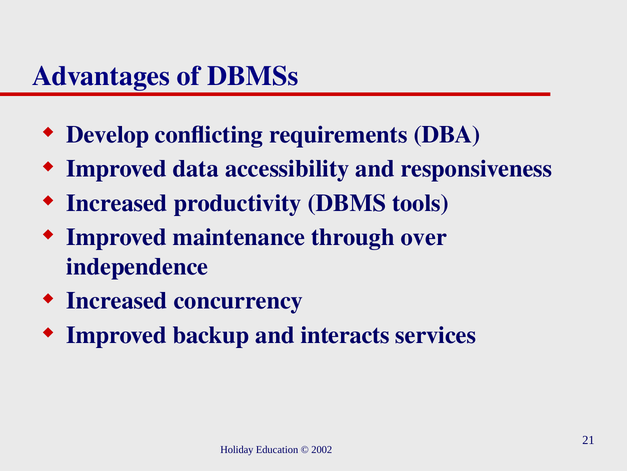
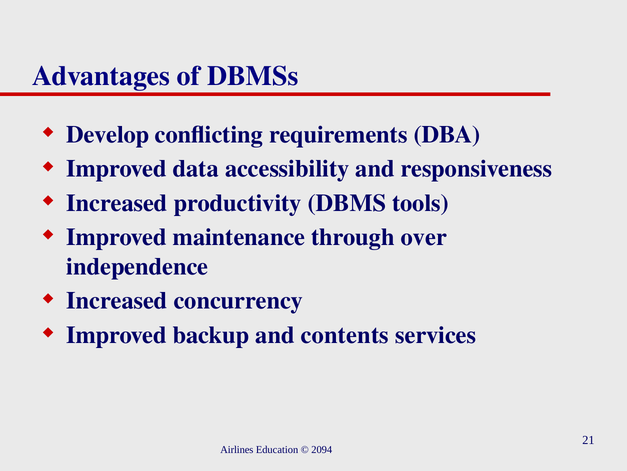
interacts: interacts -> contents
Holiday: Holiday -> Airlines
2002: 2002 -> 2094
